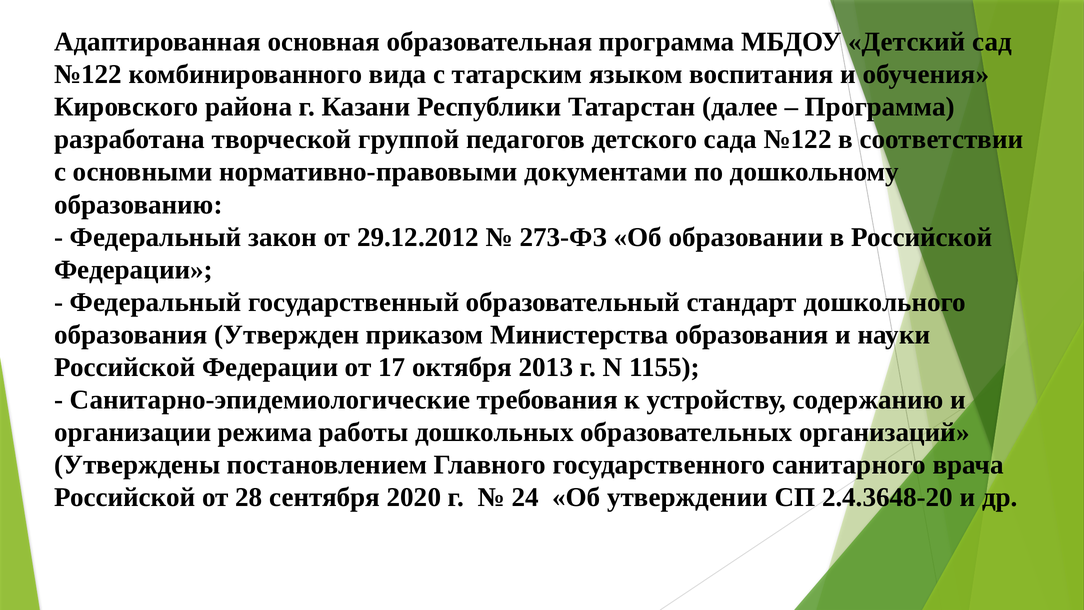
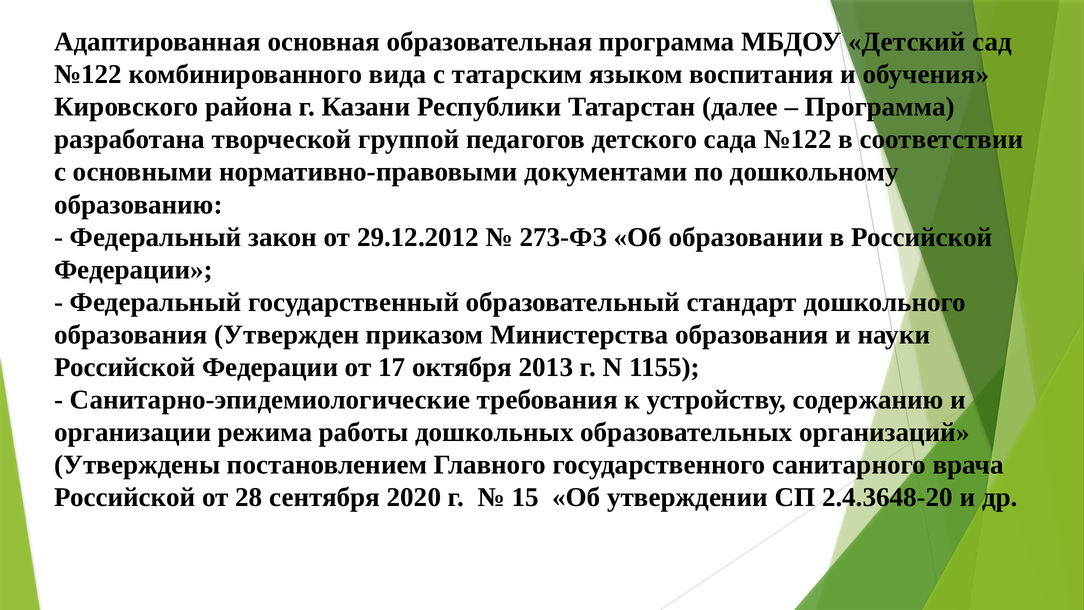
24: 24 -> 15
